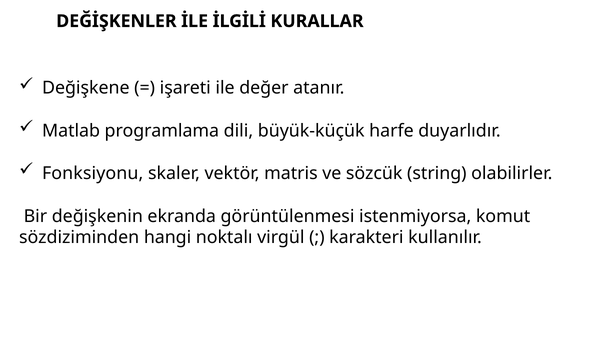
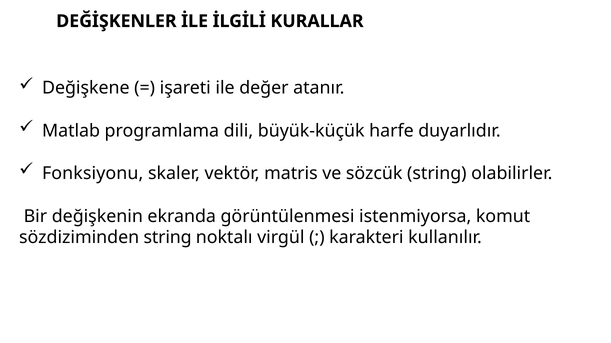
sözdiziminden hangi: hangi -> string
